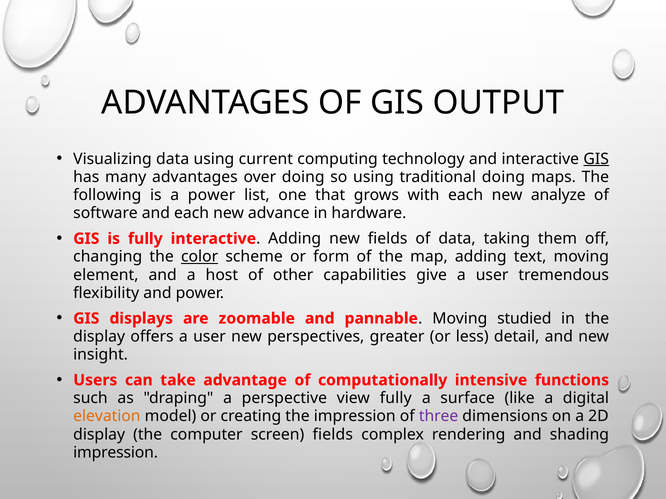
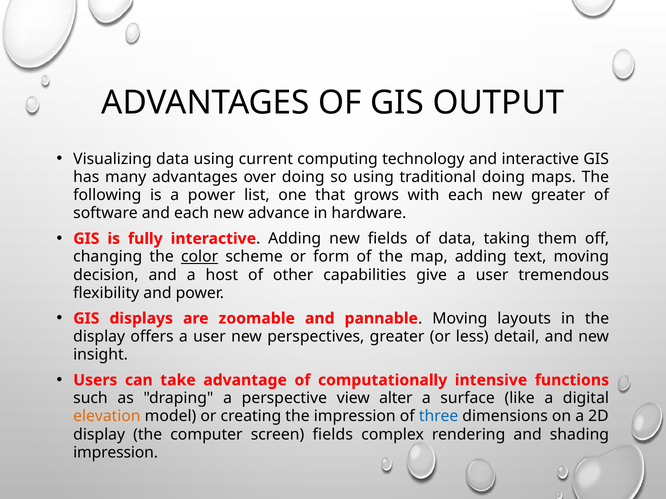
GIS at (596, 159) underline: present -> none
new analyze: analyze -> greater
element: element -> decision
studied: studied -> layouts
view fully: fully -> alter
three colour: purple -> blue
